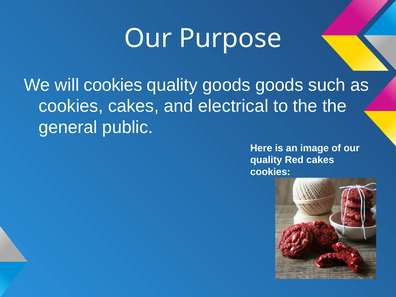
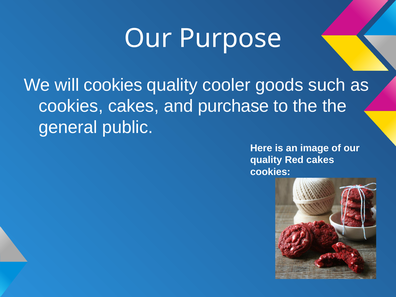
quality goods: goods -> cooler
electrical: electrical -> purchase
